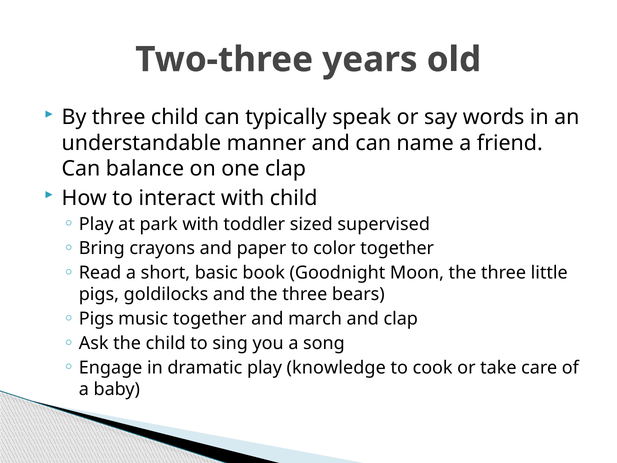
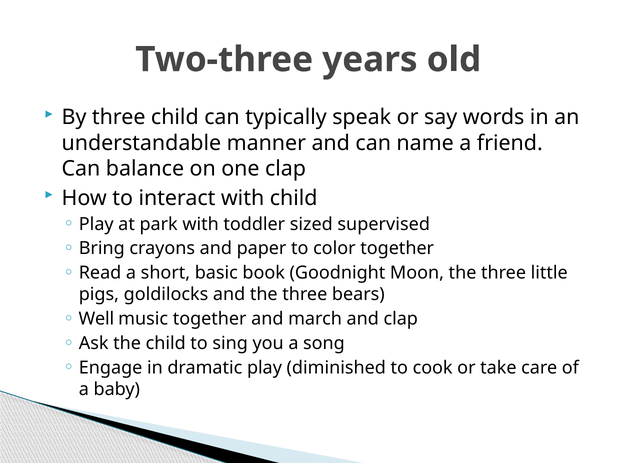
Pigs at (96, 319): Pigs -> Well
knowledge: knowledge -> diminished
